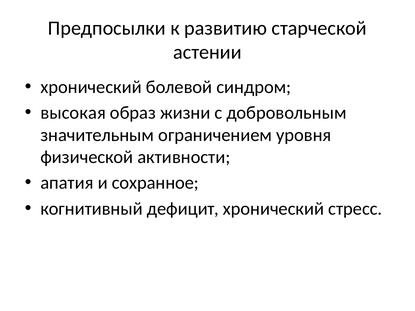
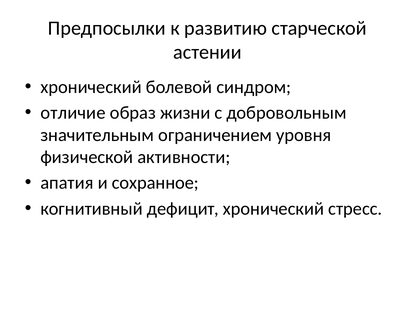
высокая: высокая -> отличие
